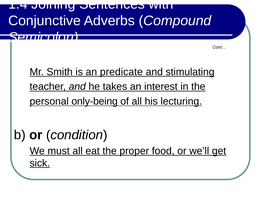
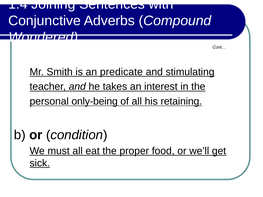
Semicolon: Semicolon -> Wondered
lecturing: lecturing -> retaining
